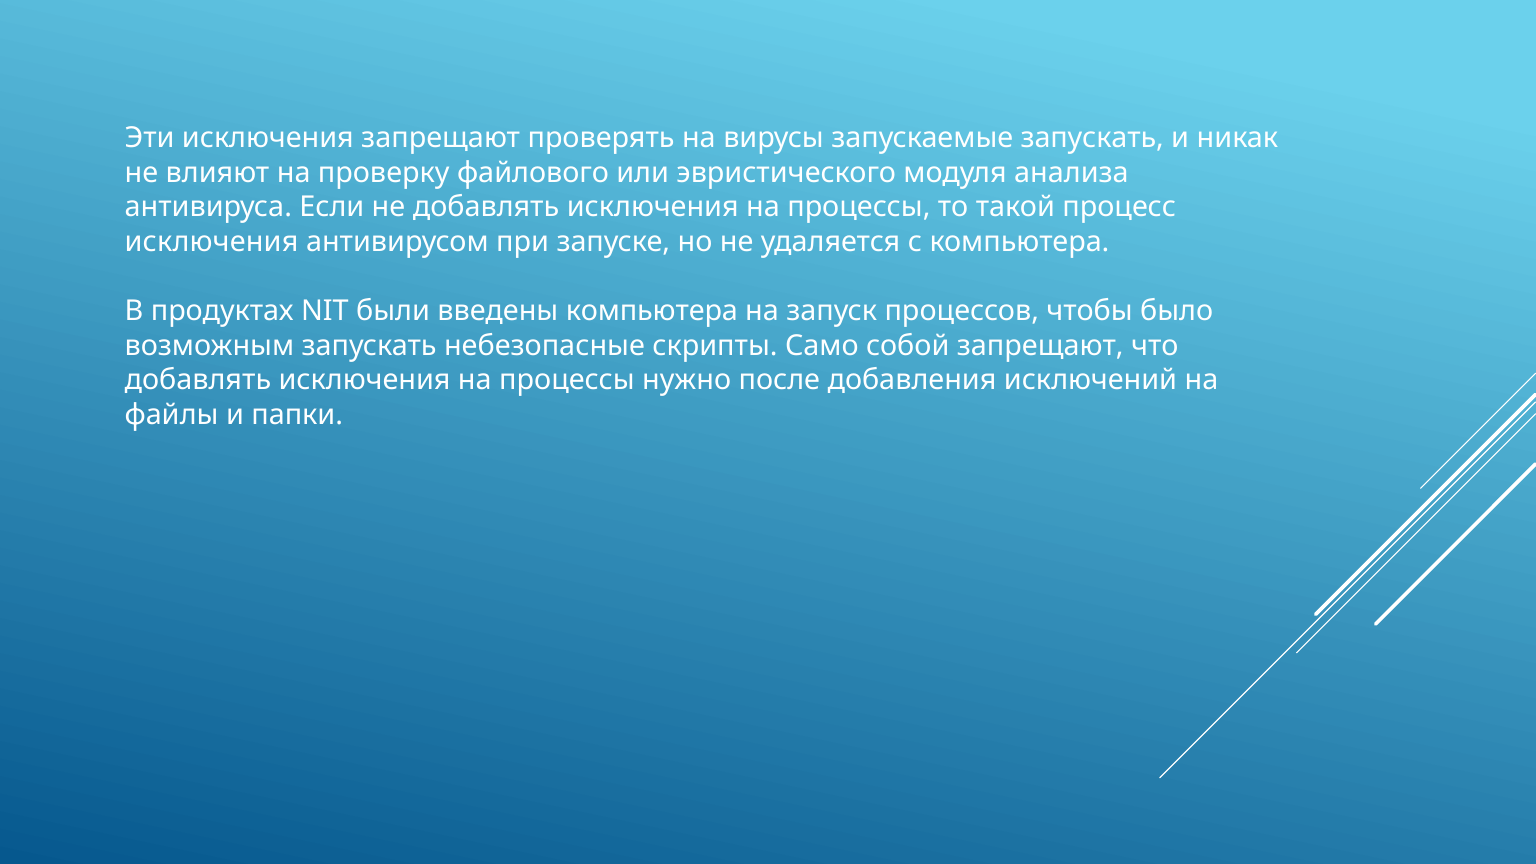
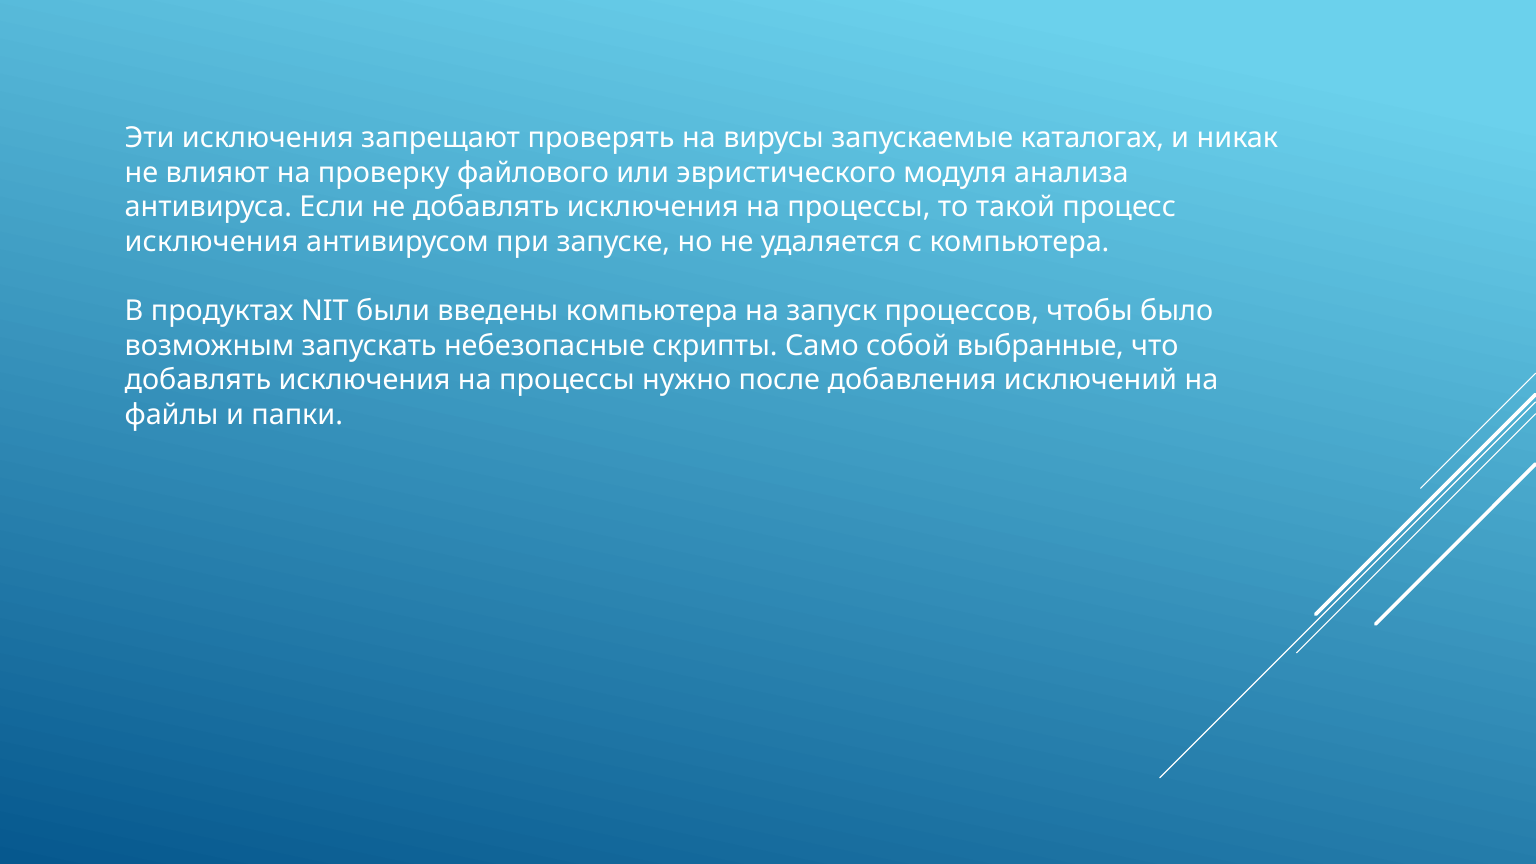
запускаемые запускать: запускать -> каталогах
собой запрещают: запрещают -> выбранные
